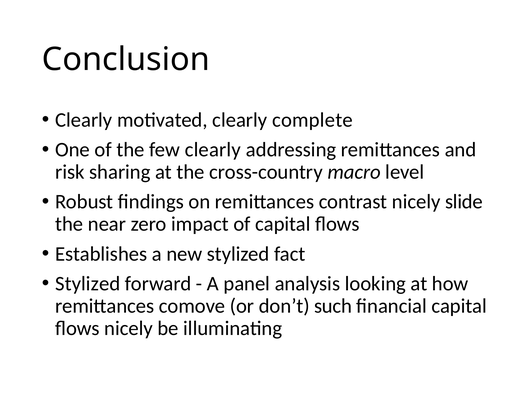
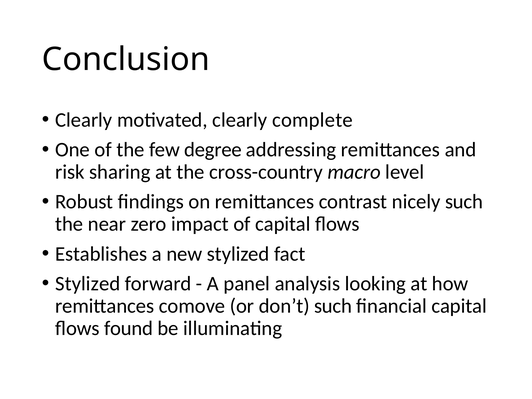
few clearly: clearly -> degree
nicely slide: slide -> such
flows nicely: nicely -> found
